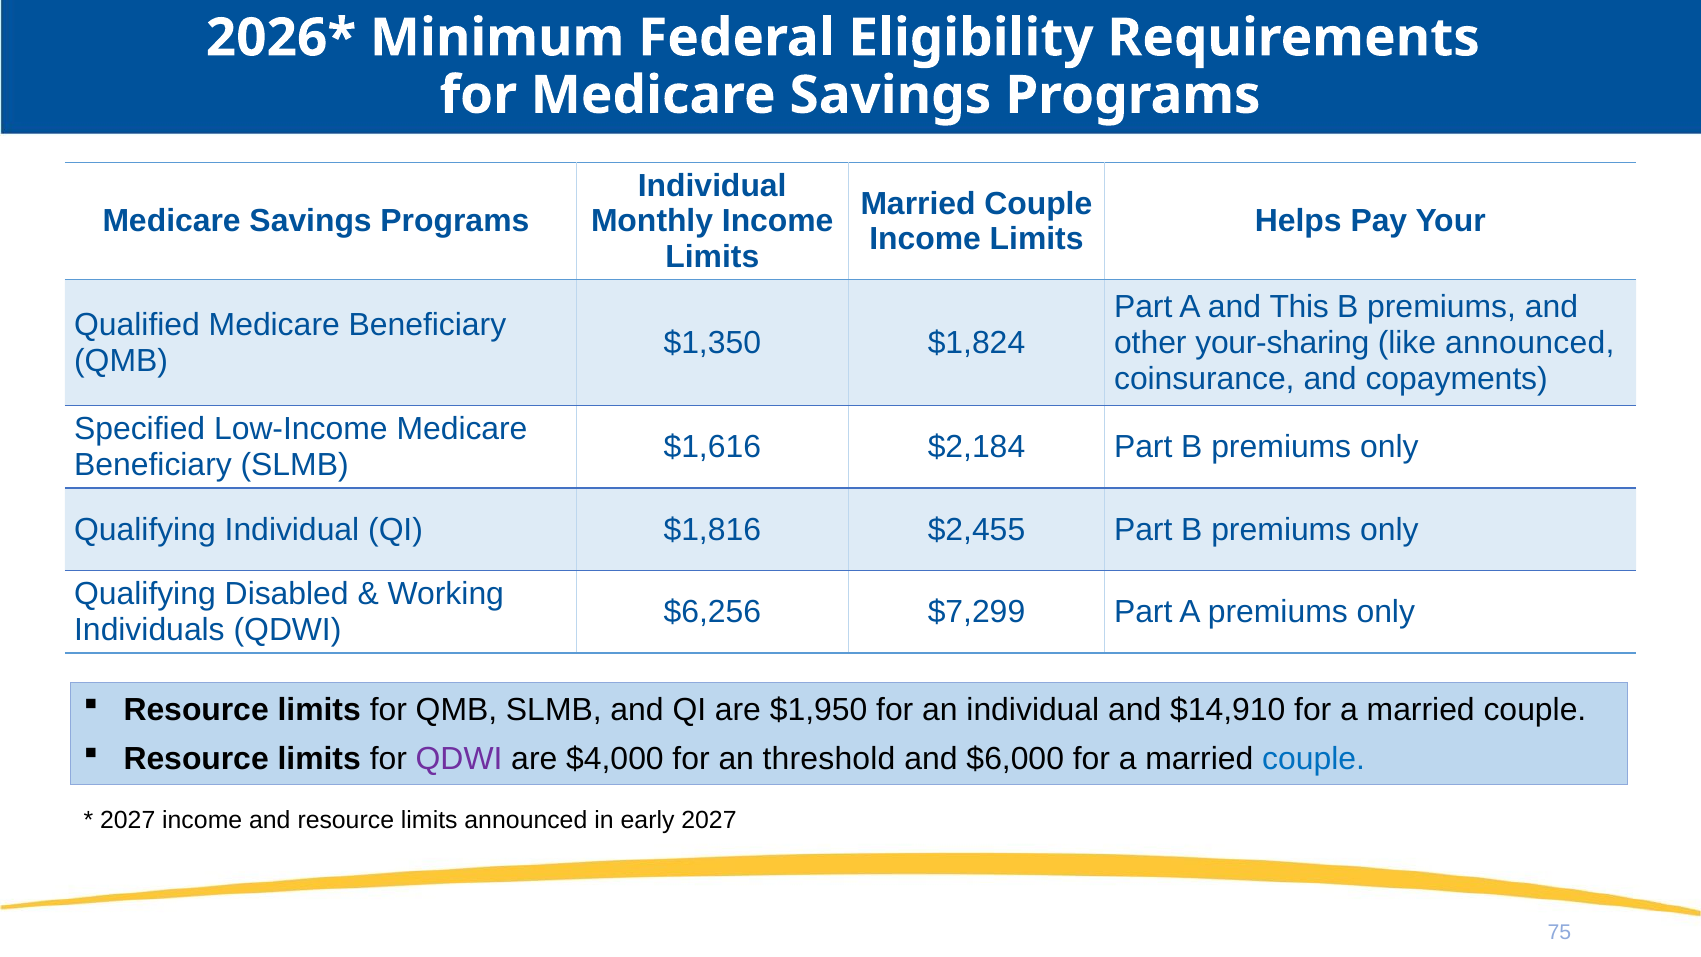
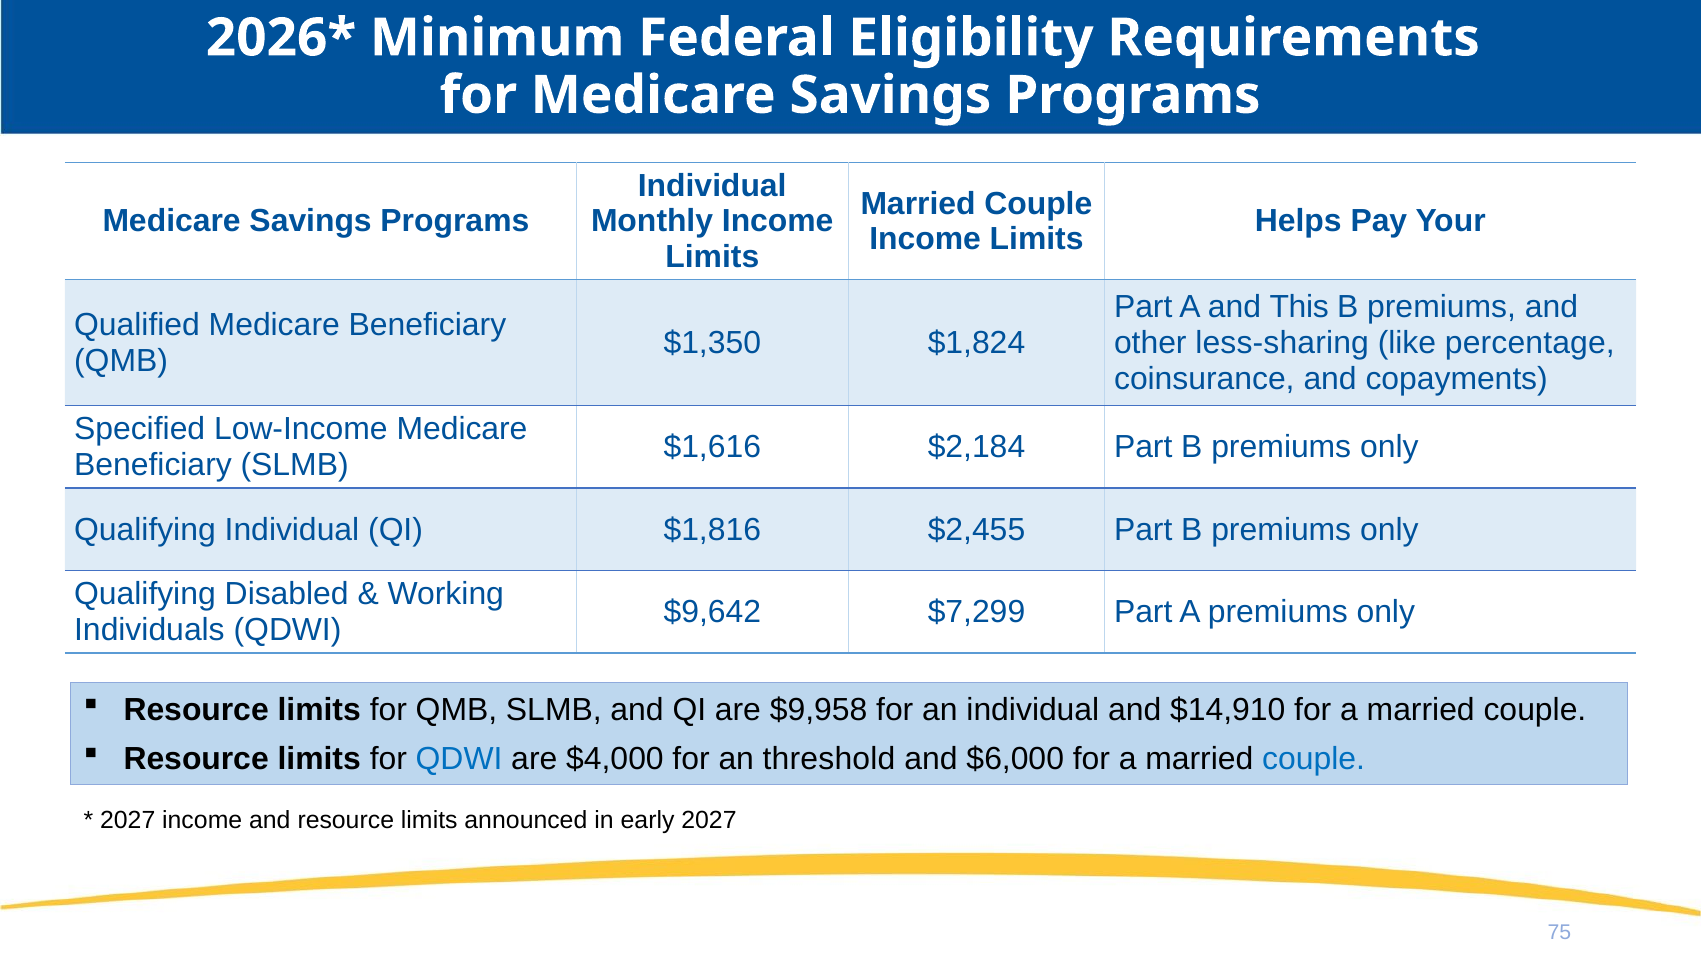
your-sharing: your-sharing -> less-sharing
like announced: announced -> percentage
$6,256: $6,256 -> $9,642
$1,950: $1,950 -> $9,958
QDWI at (459, 759) colour: purple -> blue
